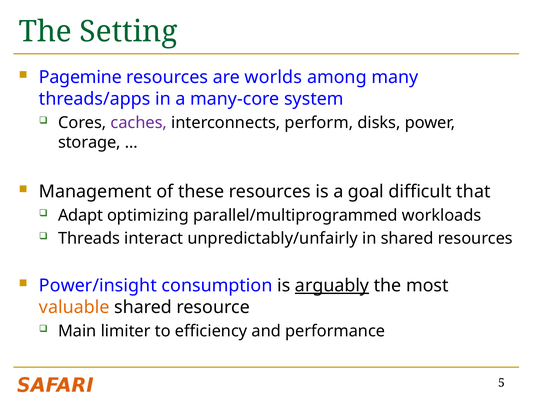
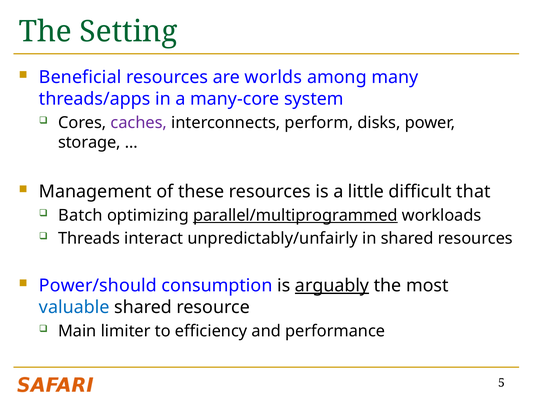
Pagemine: Pagemine -> Beneficial
goal: goal -> little
Adapt: Adapt -> Batch
parallel/multiprogrammed underline: none -> present
Power/insight: Power/insight -> Power/should
valuable colour: orange -> blue
